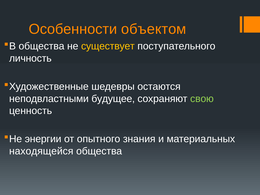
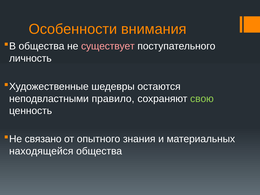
объектом: объектом -> внимания
существует colour: yellow -> pink
будущее: будущее -> правило
энергии: энергии -> связано
